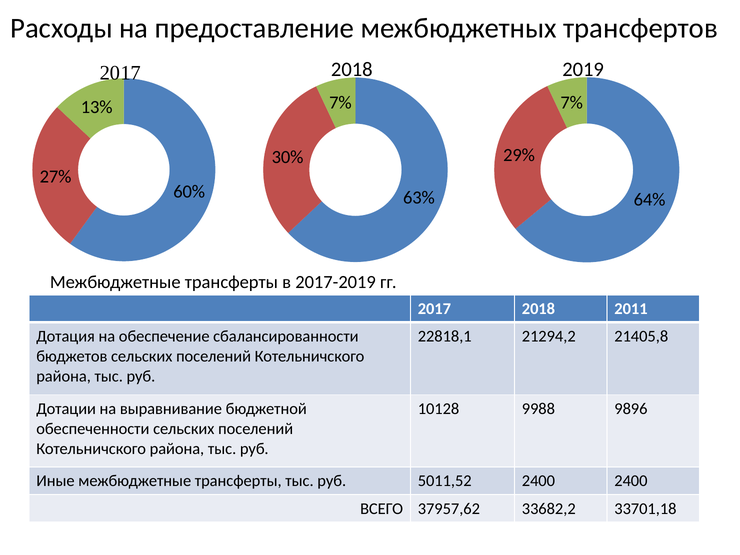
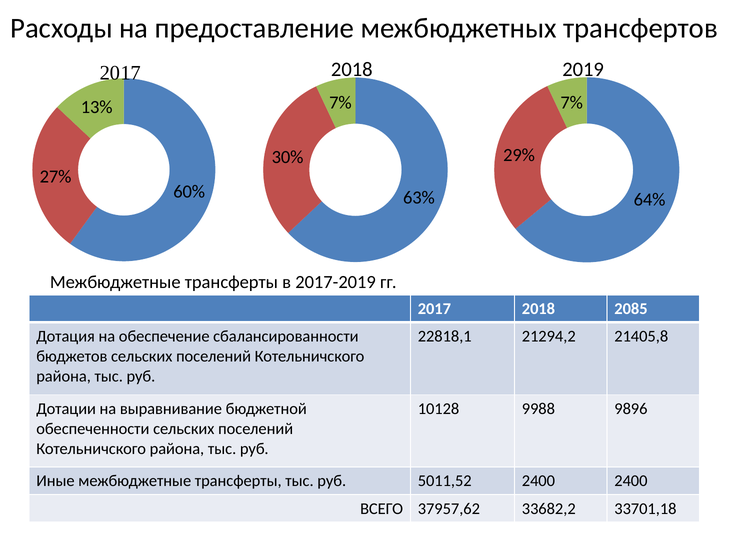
2011: 2011 -> 2085
